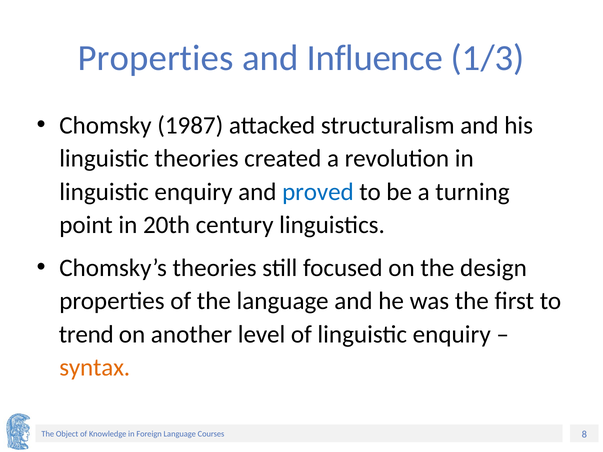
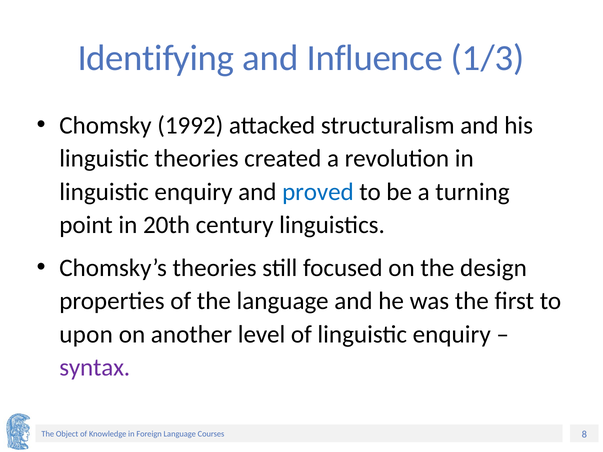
Properties at (156, 58): Properties -> Identifying
1987: 1987 -> 1992
trend: trend -> upon
syntax colour: orange -> purple
